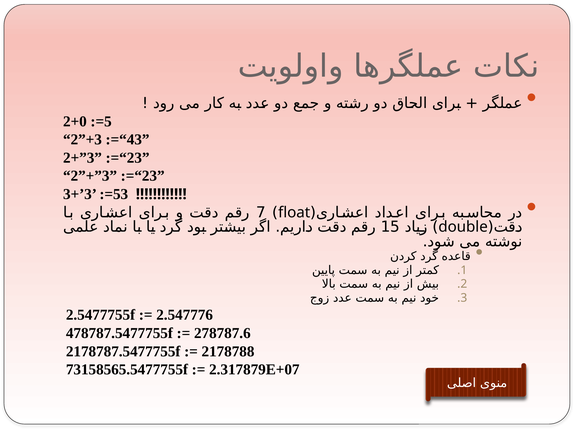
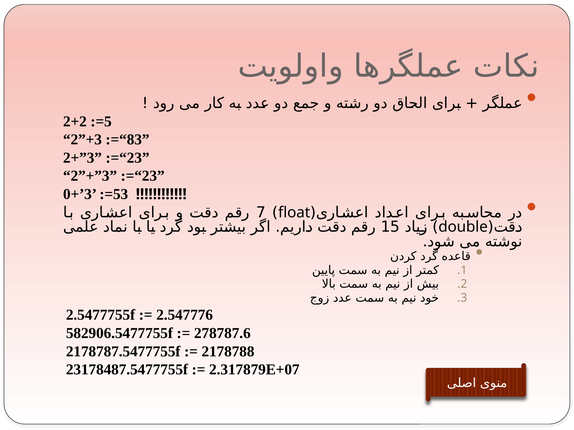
2+0: 2+0 -> 2+2
:=“43: :=“43 -> :=“83
3+’3: 3+’3 -> 0+’3
478787.5477755f: 478787.5477755f -> 582906.5477755f
73158565.5477755f: 73158565.5477755f -> 23178487.5477755f
